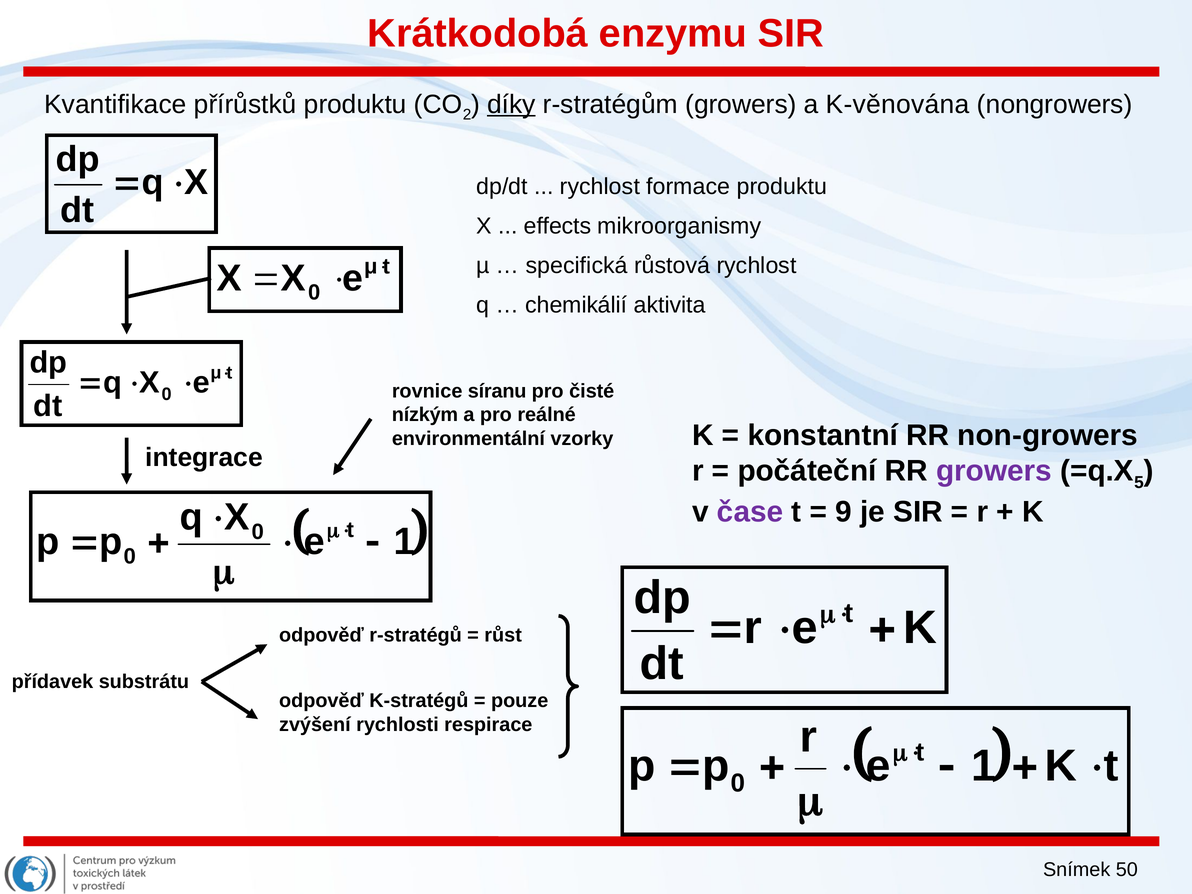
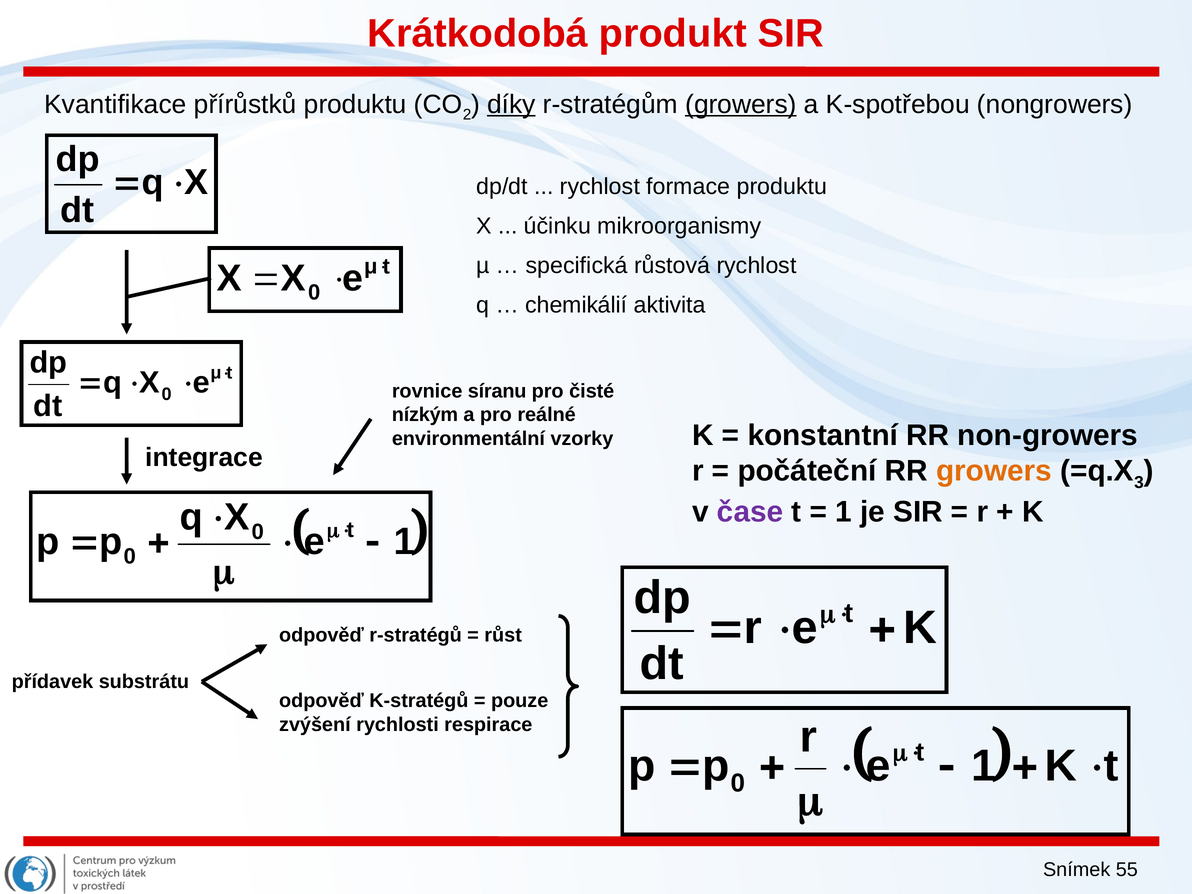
enzymu: enzymu -> produkt
growers at (741, 104) underline: none -> present
K-věnována: K-věnována -> K-spotřebou
effects: effects -> účinku
growers at (994, 471) colour: purple -> orange
5: 5 -> 3
9 at (844, 512): 9 -> 1
50: 50 -> 55
